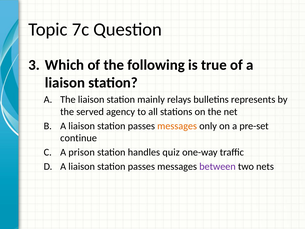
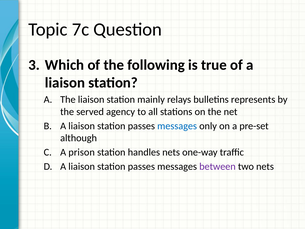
messages at (177, 126) colour: orange -> blue
continue: continue -> although
handles quiz: quiz -> nets
